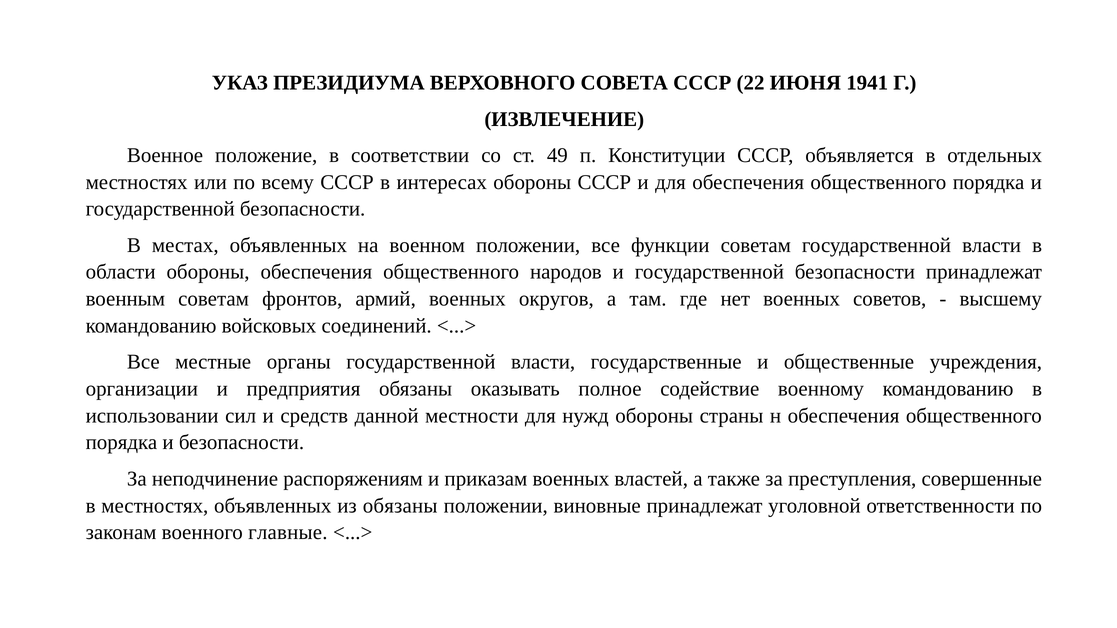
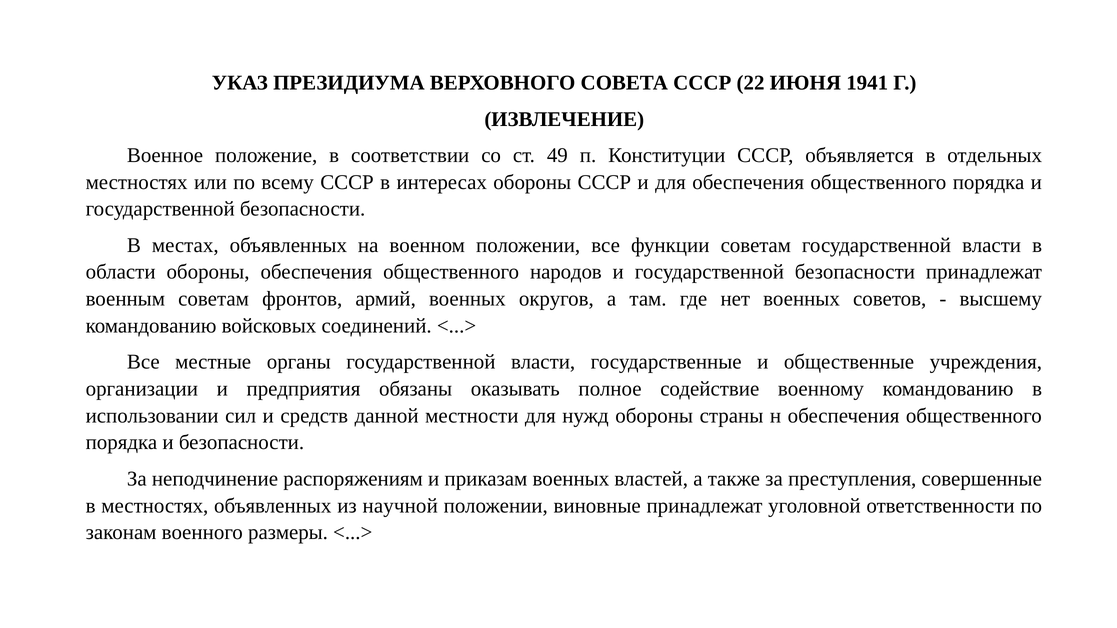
из обязаны: обязаны -> научной
главные: главные -> размеры
